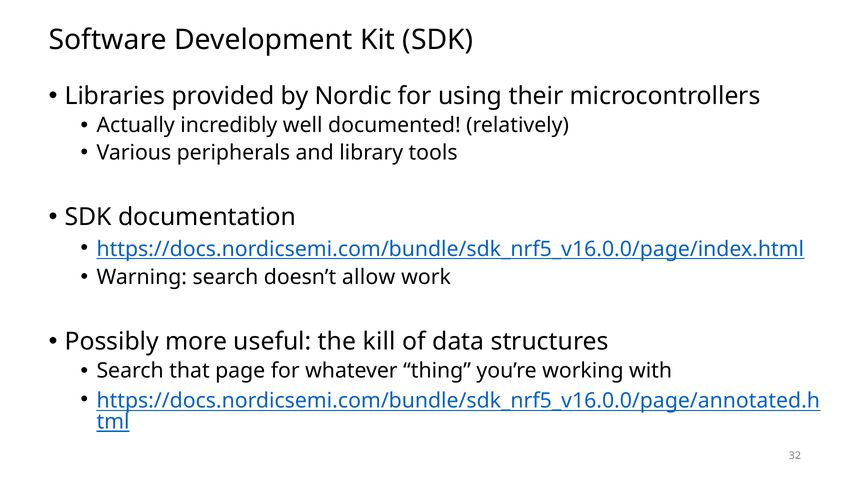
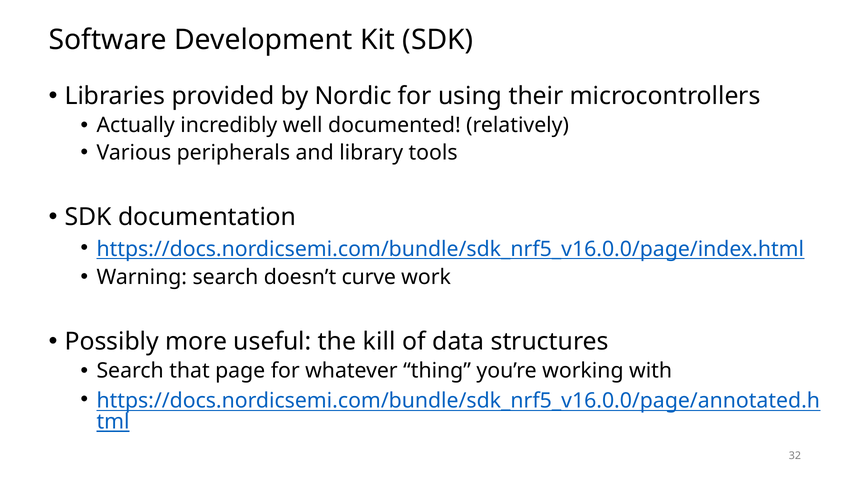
allow: allow -> curve
